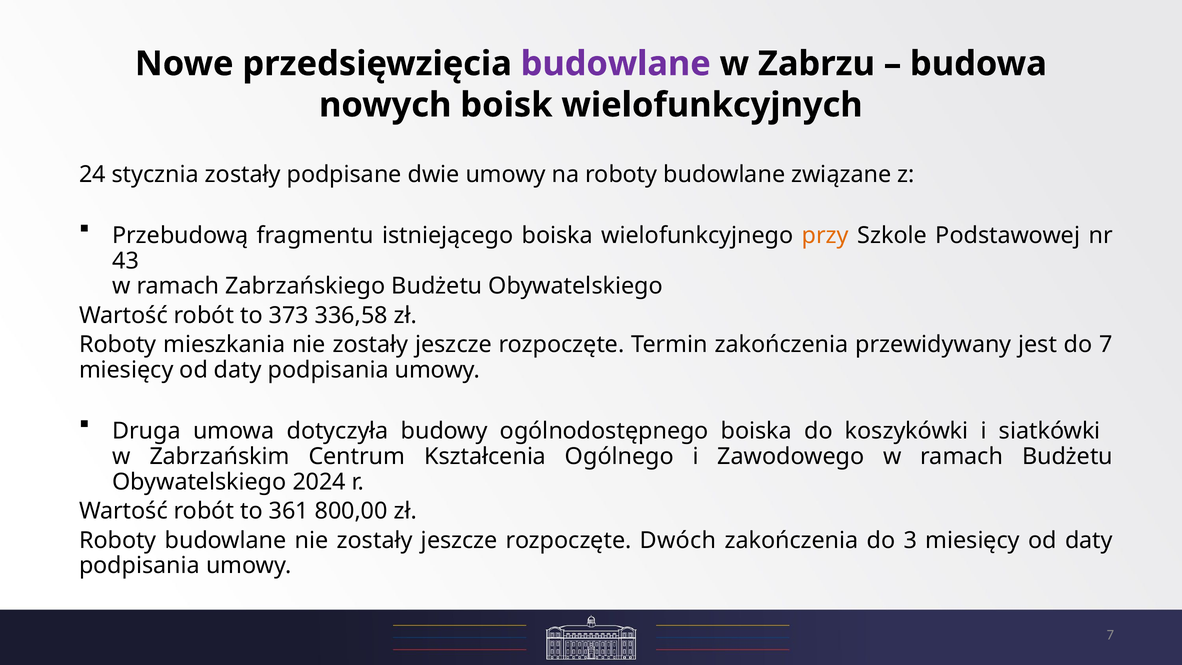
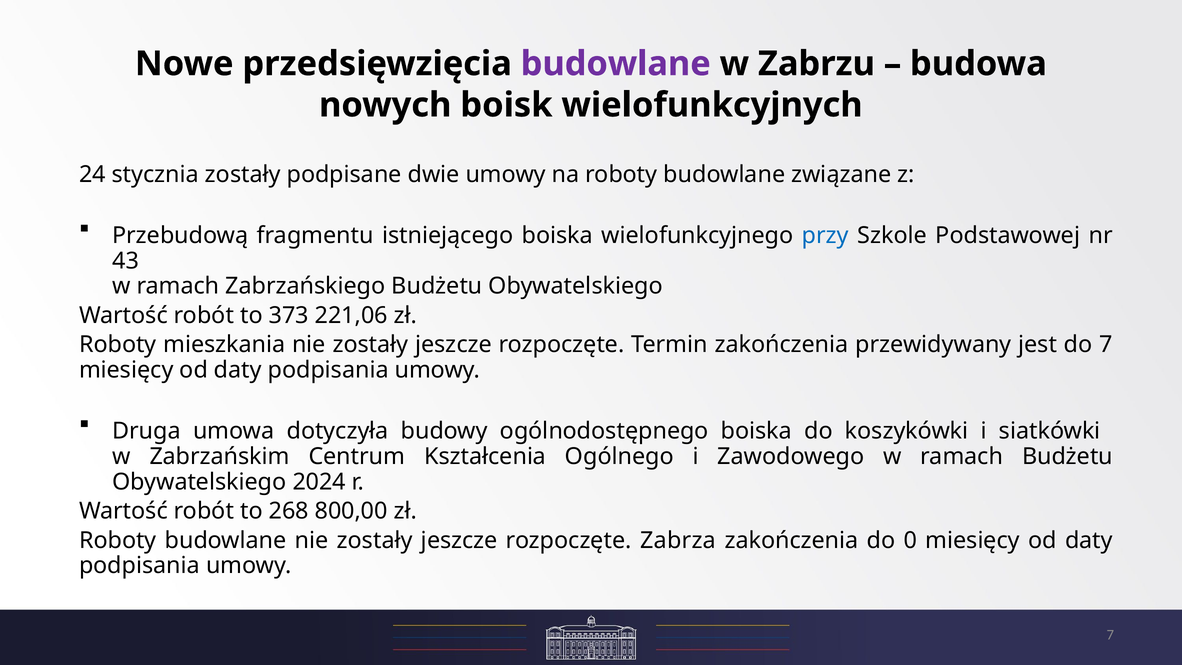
przy colour: orange -> blue
336,58: 336,58 -> 221,06
361: 361 -> 268
Dwóch: Dwóch -> Zabrza
3: 3 -> 0
